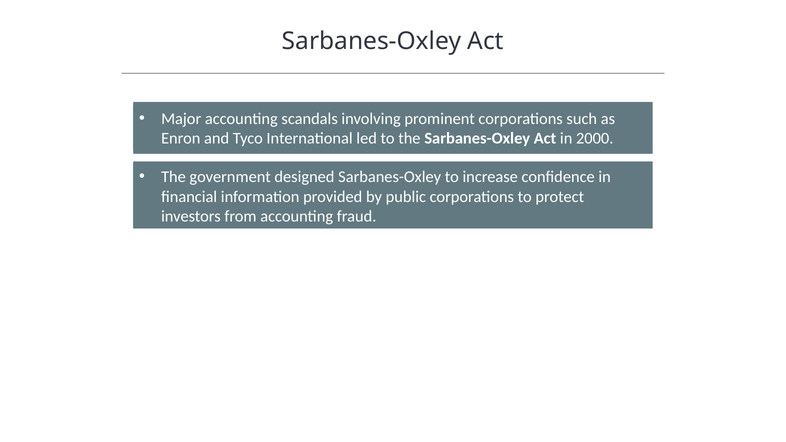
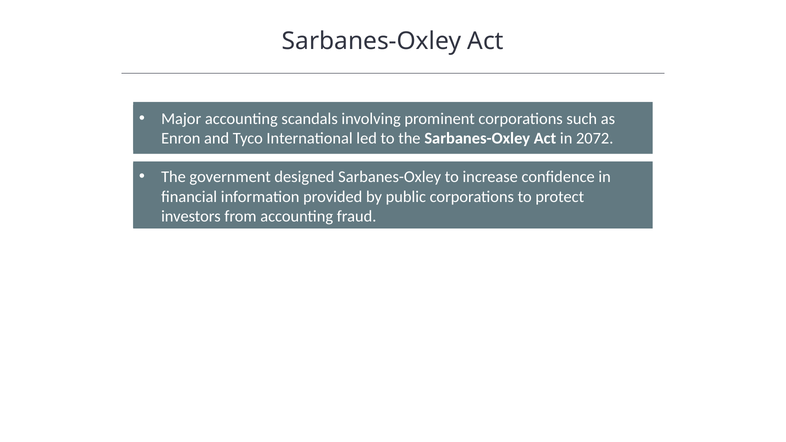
2000: 2000 -> 2072
